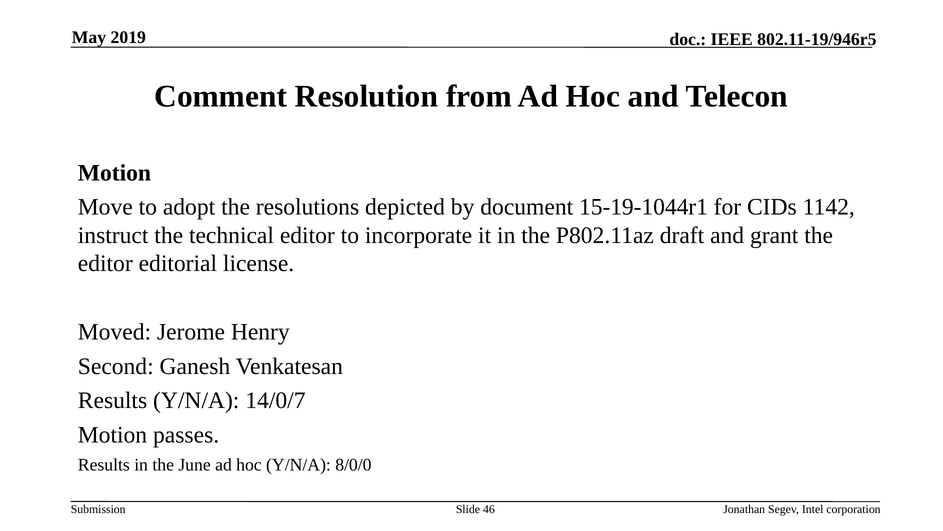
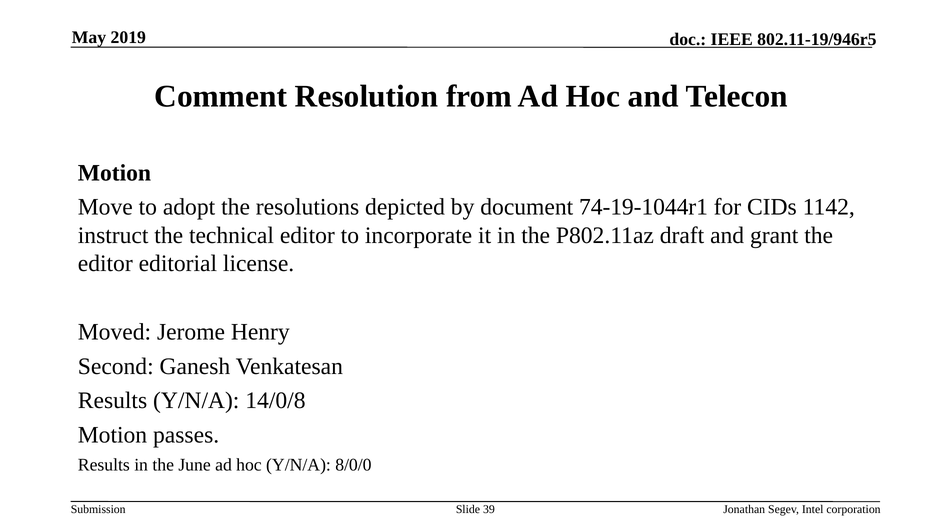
15-19-1044r1: 15-19-1044r1 -> 74-19-1044r1
14/0/7: 14/0/7 -> 14/0/8
46: 46 -> 39
